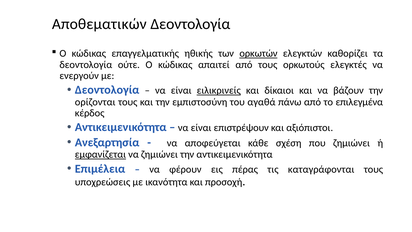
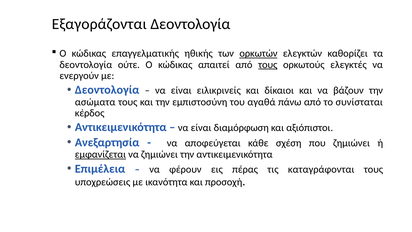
Αποθεματικών: Αποθεματικών -> Εξαγοράζονται
τους at (268, 65) underline: none -> present
ειλικρινείς underline: present -> none
ορίζονται: ορίζονται -> ασώματα
επιλεγμένα: επιλεγμένα -> συνίσταται
επιστρέψουν: επιστρέψουν -> διαμόρφωση
